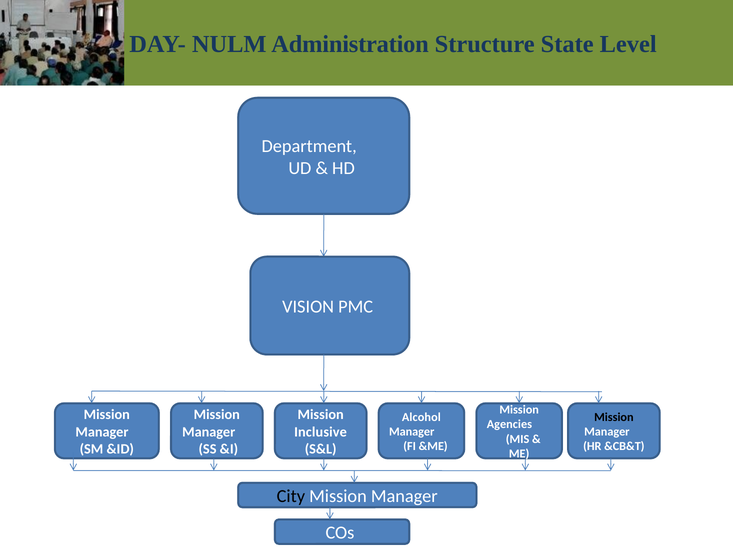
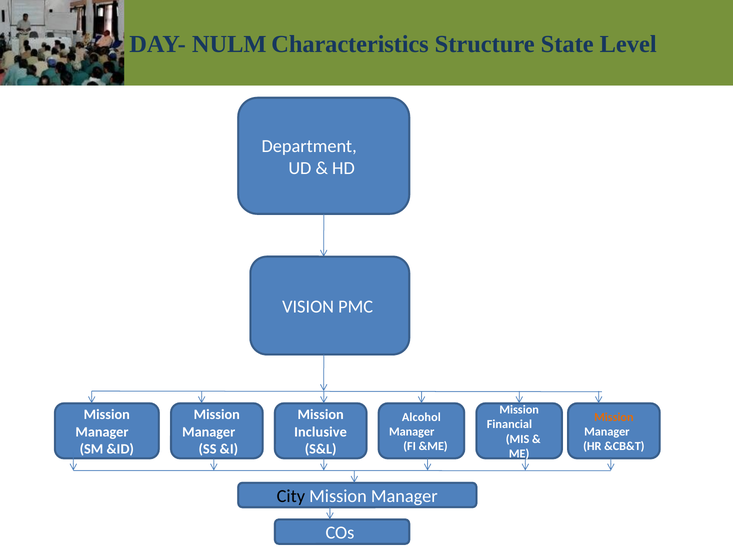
Administration: Administration -> Characteristics
Mission at (614, 417) colour: black -> orange
Agencies: Agencies -> Financial
